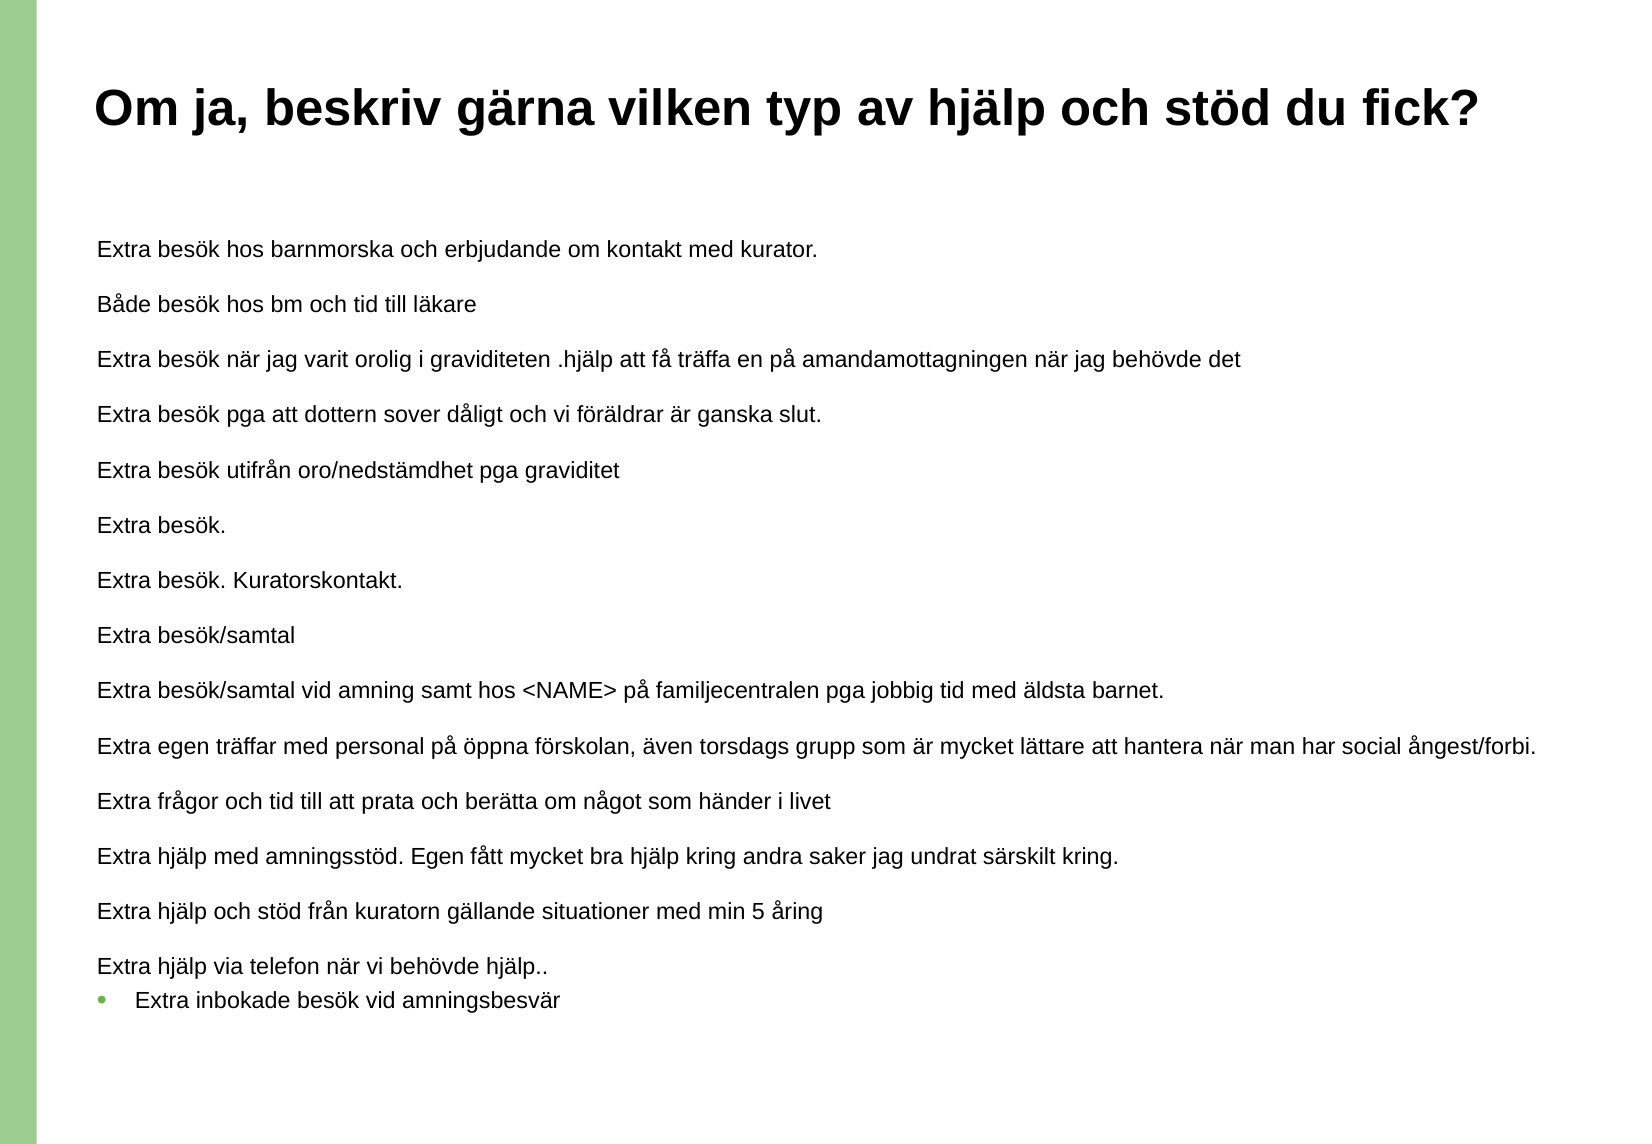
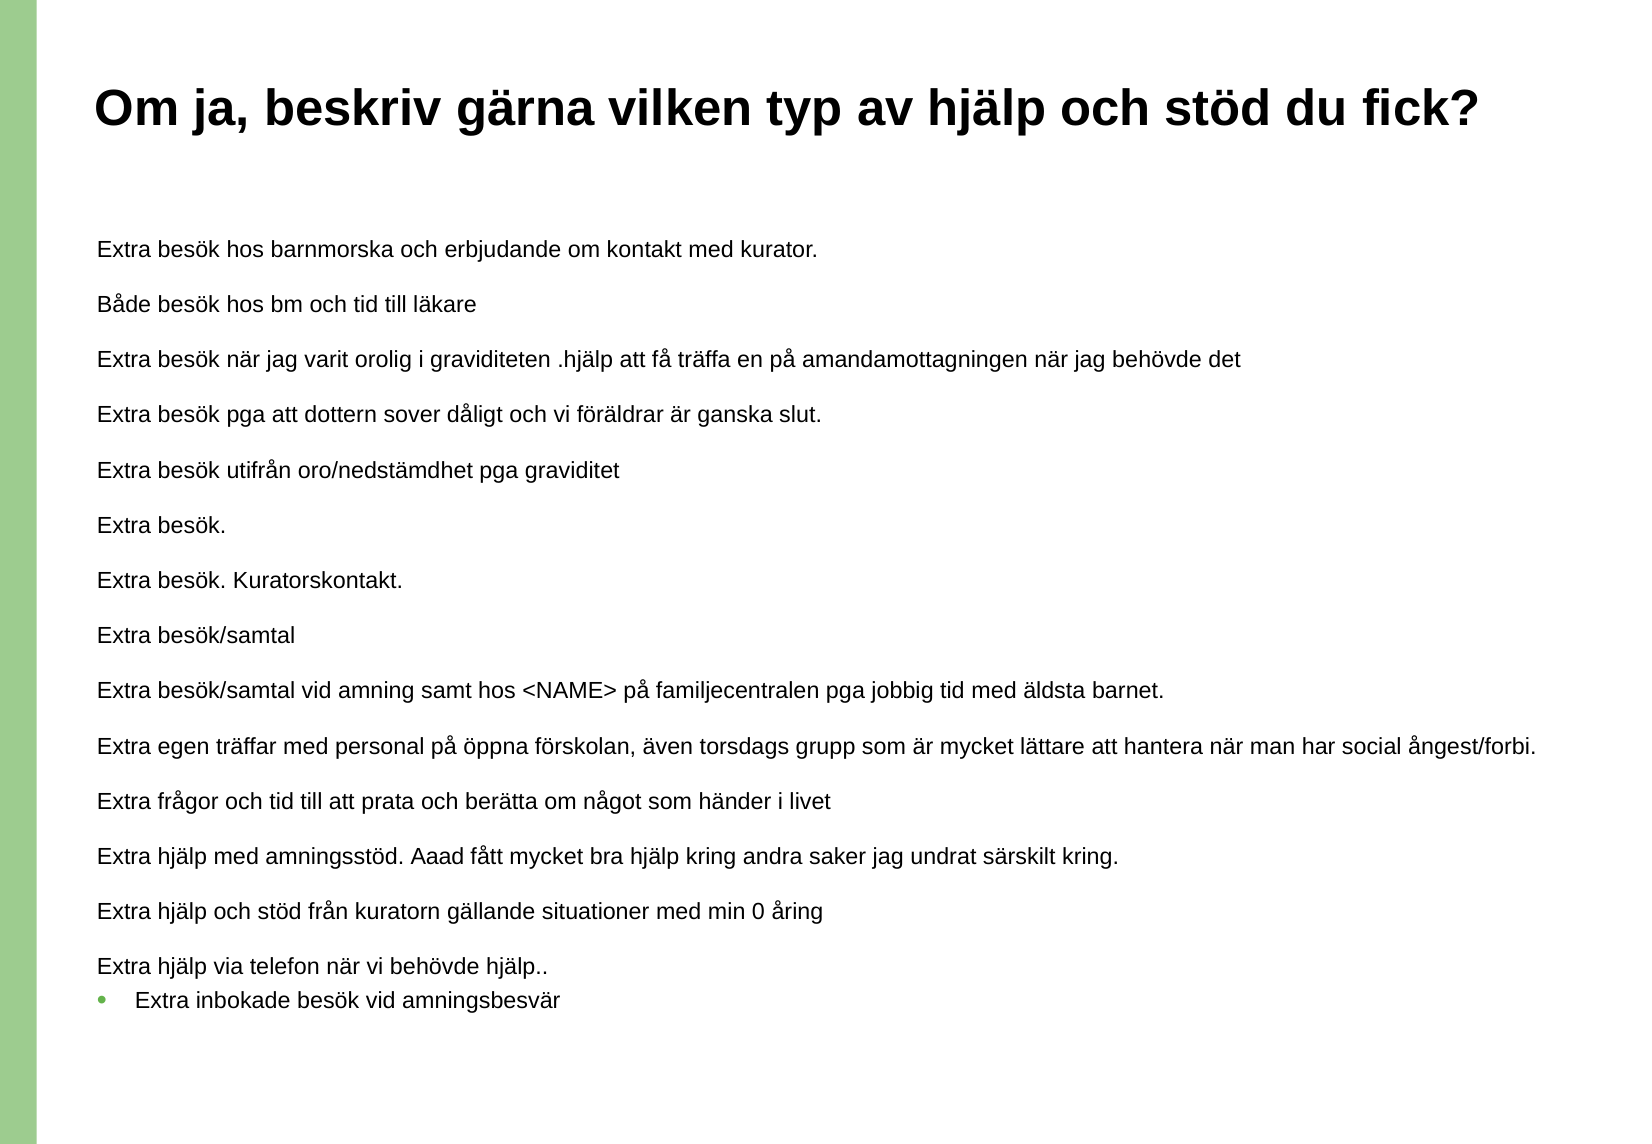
amningsstöd Egen: Egen -> Aaad
5: 5 -> 0
